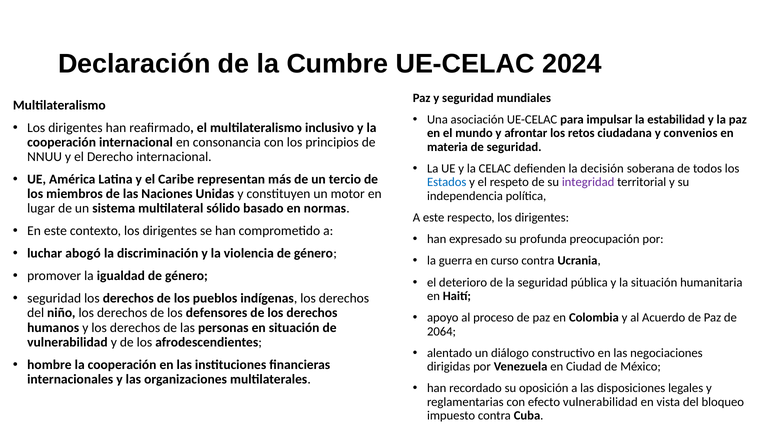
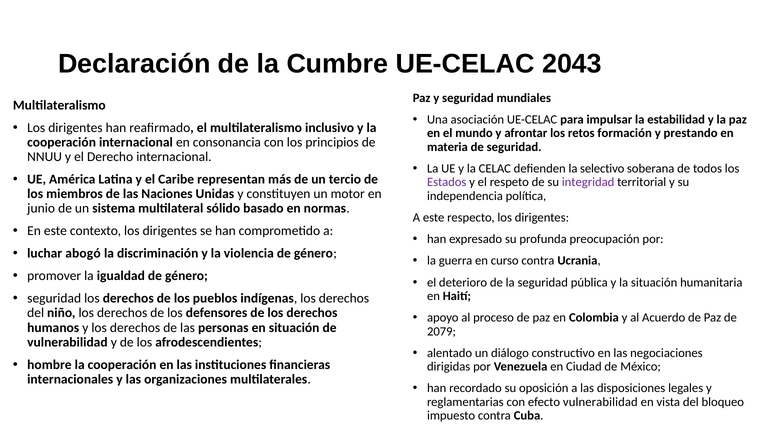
2024: 2024 -> 2043
ciudadana: ciudadana -> formación
convenios: convenios -> prestando
decisión: decisión -> selectivo
Estados colour: blue -> purple
lugar: lugar -> junio
2064: 2064 -> 2079
